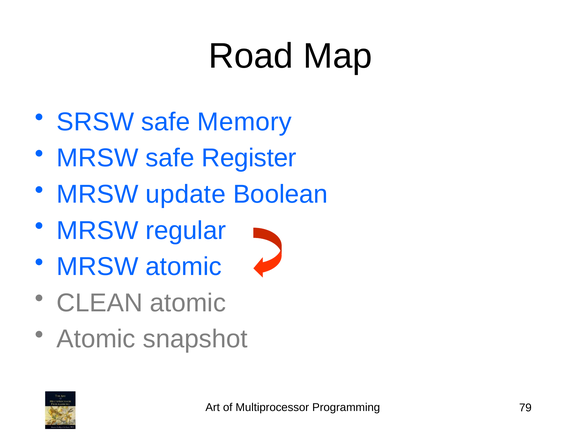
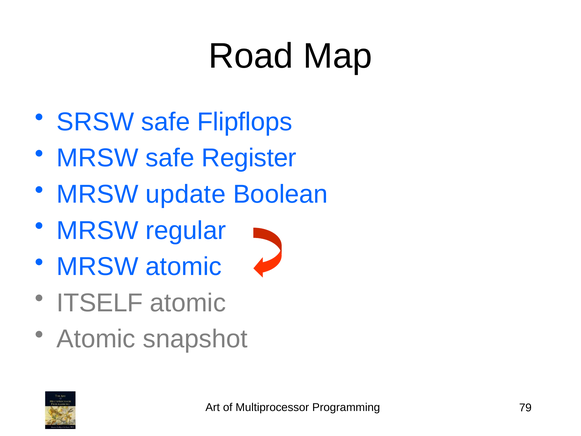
Memory: Memory -> Flipflops
CLEAN: CLEAN -> ITSELF
